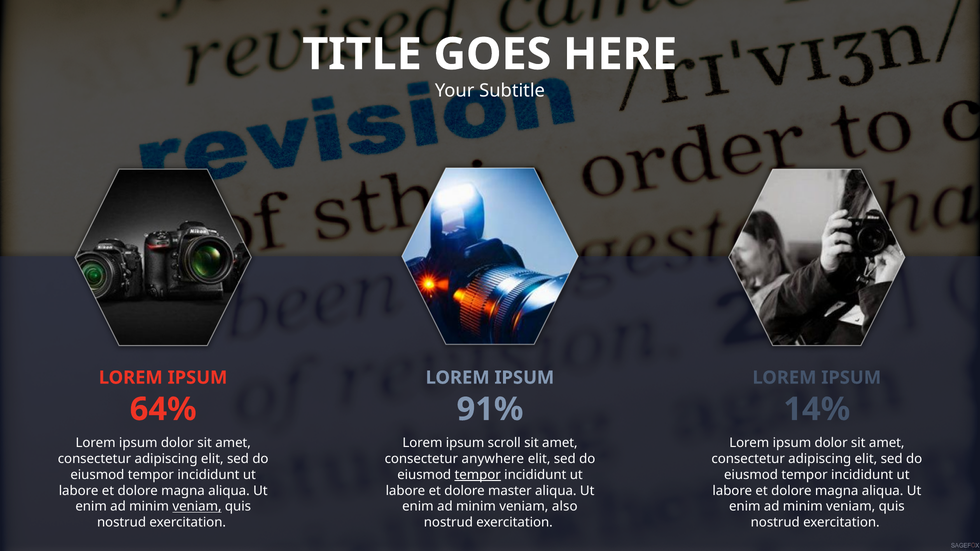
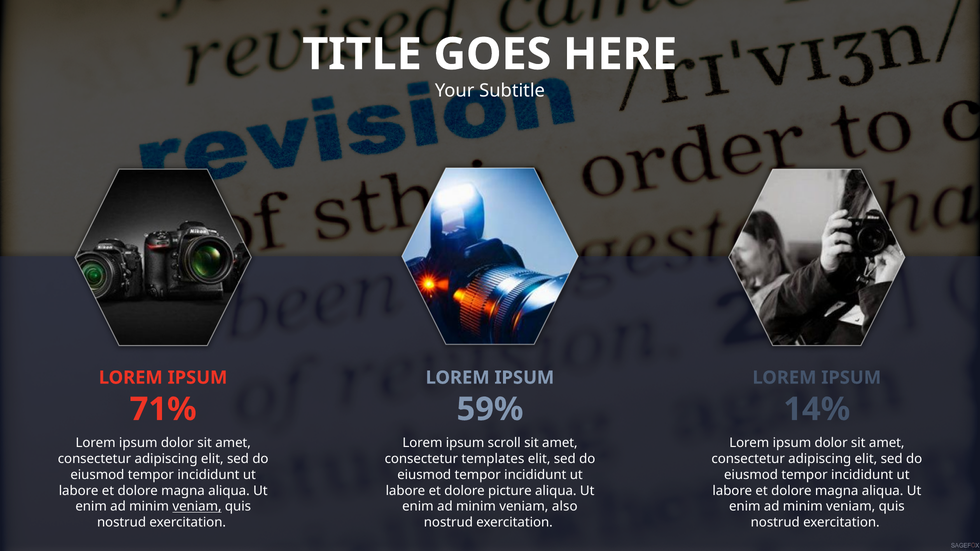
64%: 64% -> 71%
91%: 91% -> 59%
anywhere: anywhere -> templates
tempor at (478, 475) underline: present -> none
master: master -> picture
